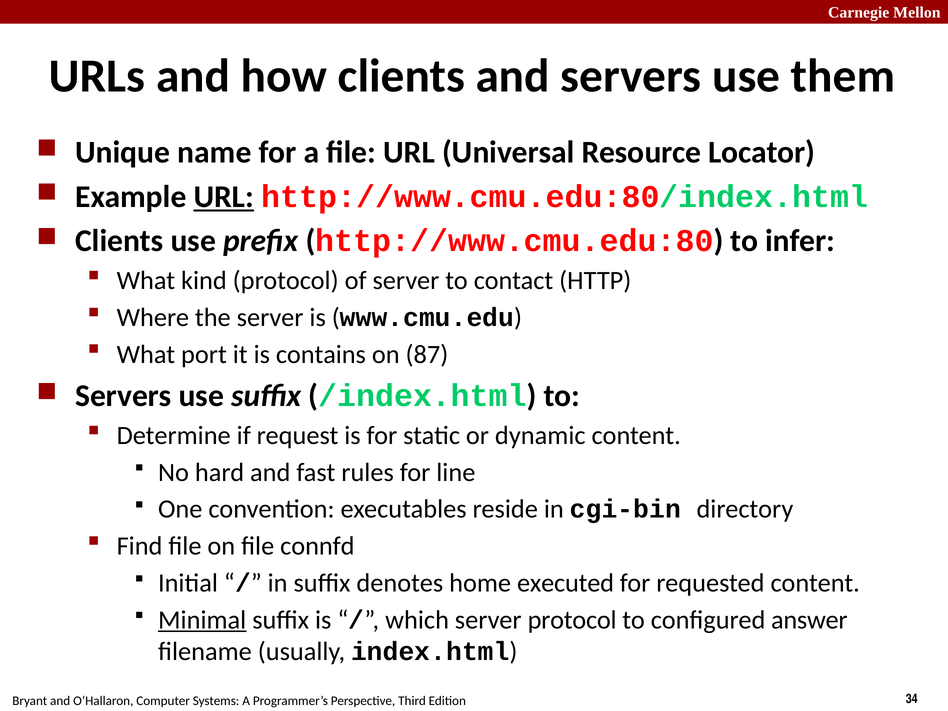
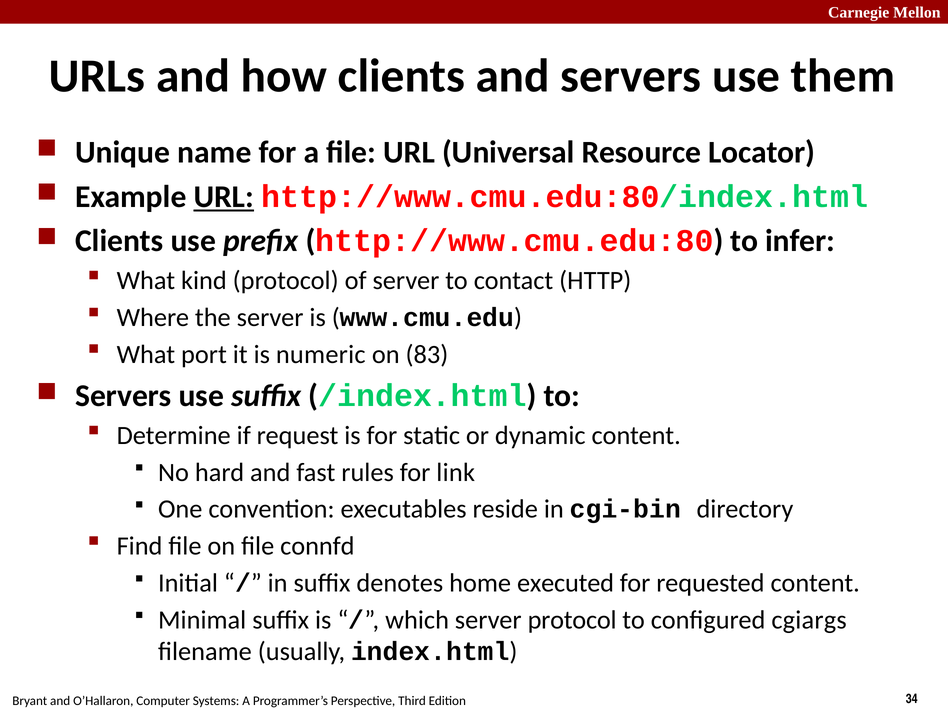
contains: contains -> numeric
87: 87 -> 83
line: line -> link
Minimal underline: present -> none
answer: answer -> cgiargs
